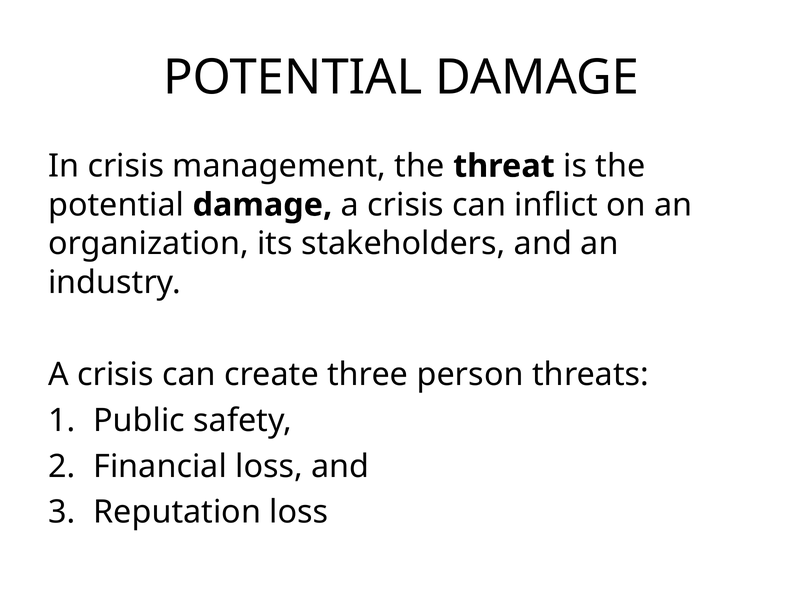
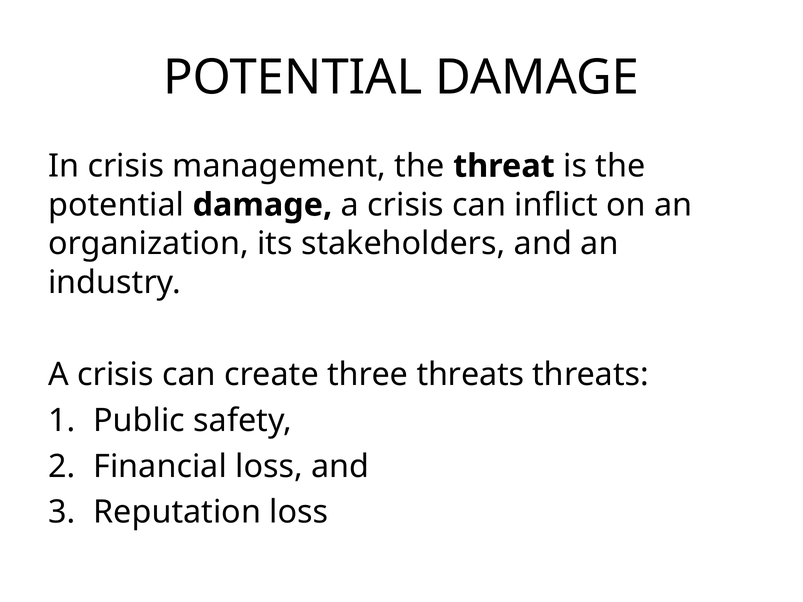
three person: person -> threats
